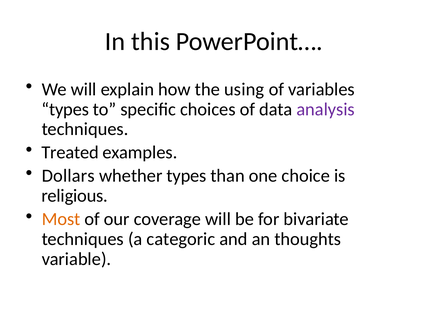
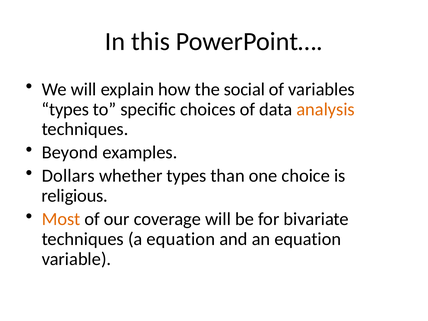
using: using -> social
analysis colour: purple -> orange
Treated: Treated -> Beyond
a categoric: categoric -> equation
an thoughts: thoughts -> equation
